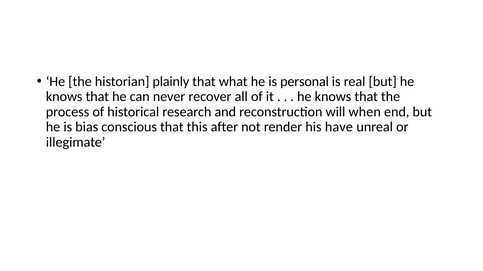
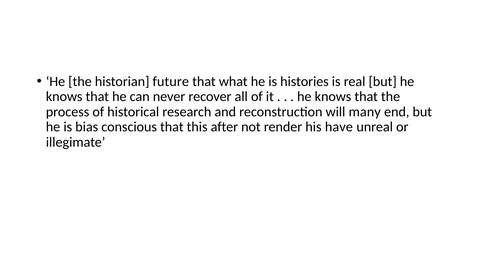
plainly: plainly -> future
personal: personal -> histories
when: when -> many
